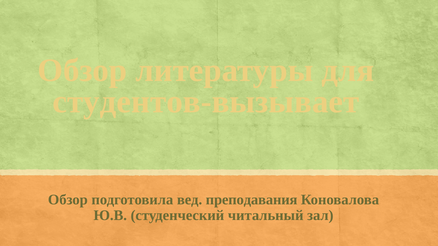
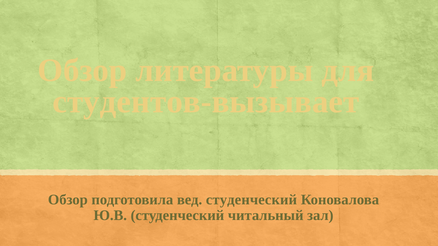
вед преподавания: преподавания -> студенческий
